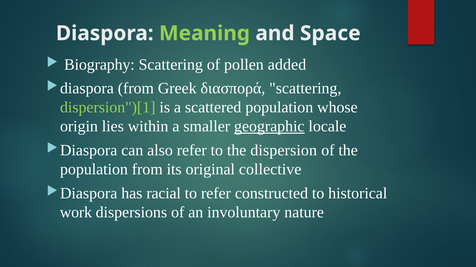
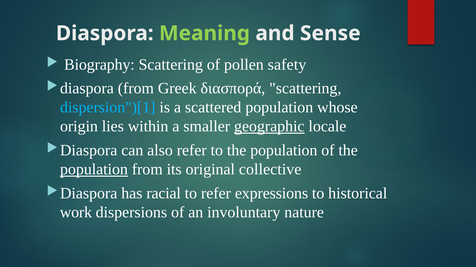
Space: Space -> Sense
added: added -> safety
dispersion")[1 colour: light green -> light blue
to the dispersion: dispersion -> population
population at (94, 170) underline: none -> present
constructed: constructed -> expressions
